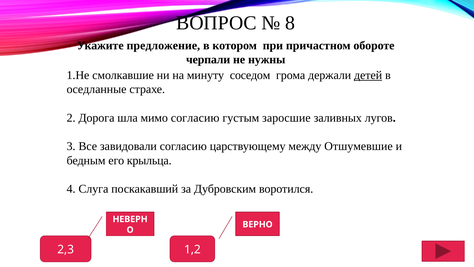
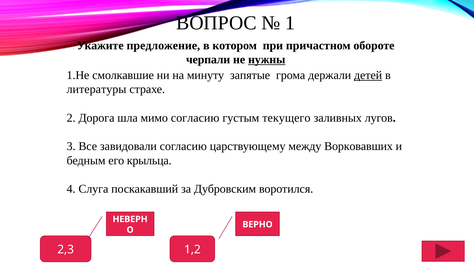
8: 8 -> 1
нужны underline: none -> present
соседом: соседом -> запятые
оседланные: оседланные -> литературы
заросшие: заросшие -> текущего
Отшумевшие: Отшумевшие -> Ворковавших
